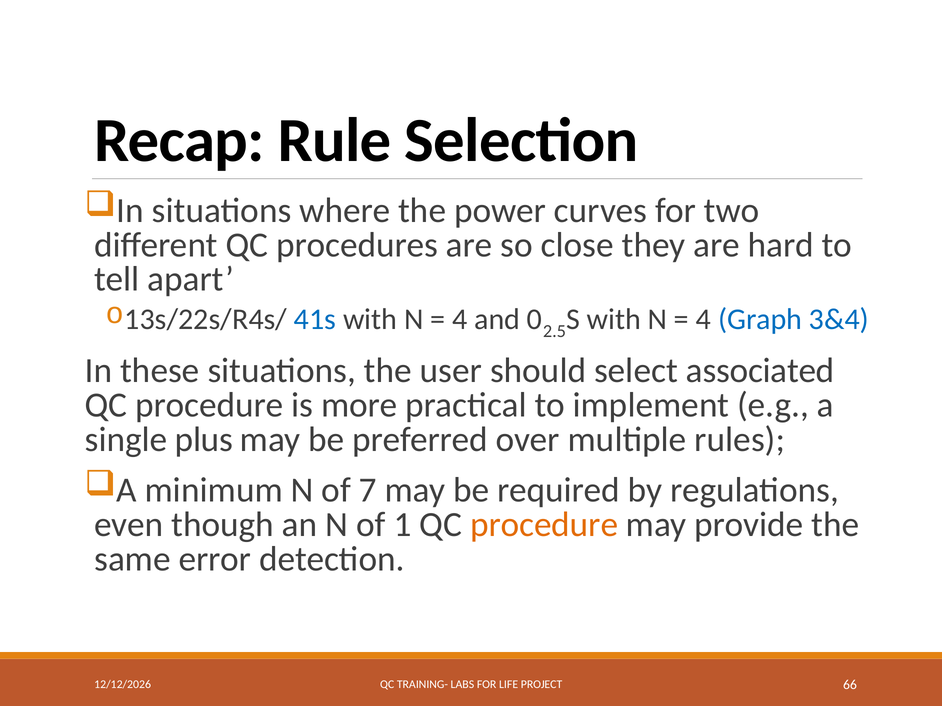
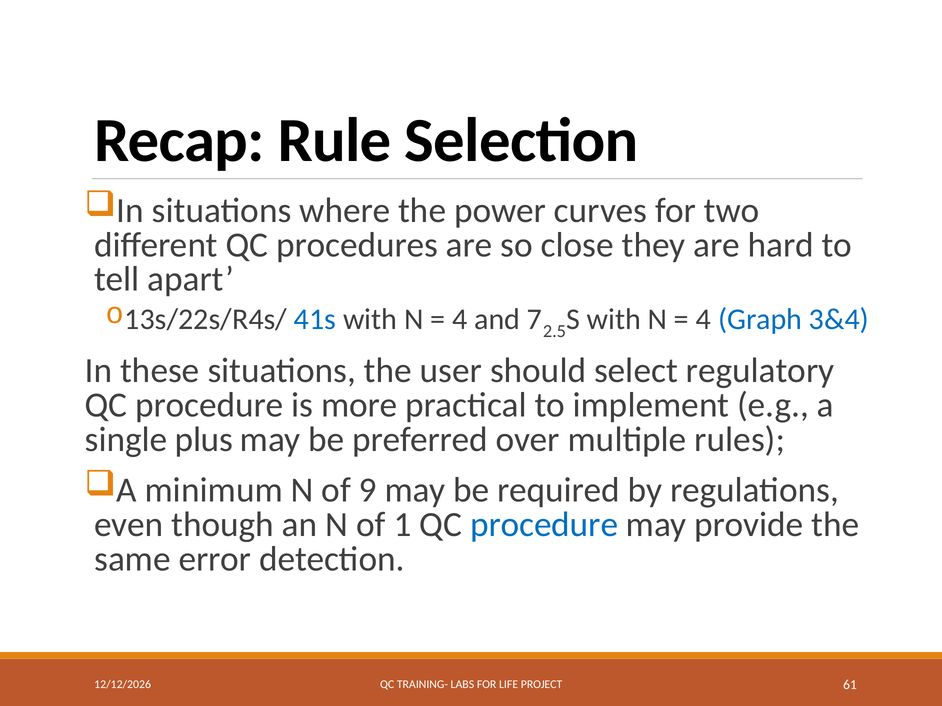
0: 0 -> 7
associated: associated -> regulatory
7: 7 -> 9
procedure at (544, 525) colour: orange -> blue
66: 66 -> 61
